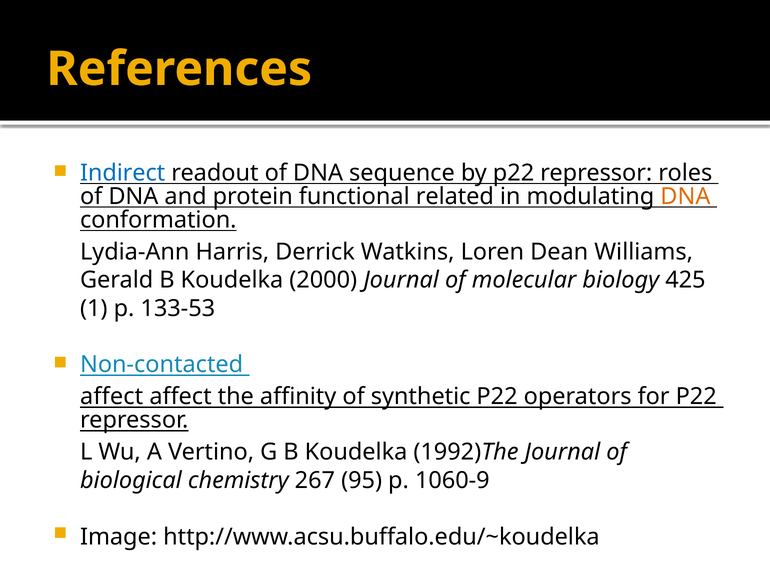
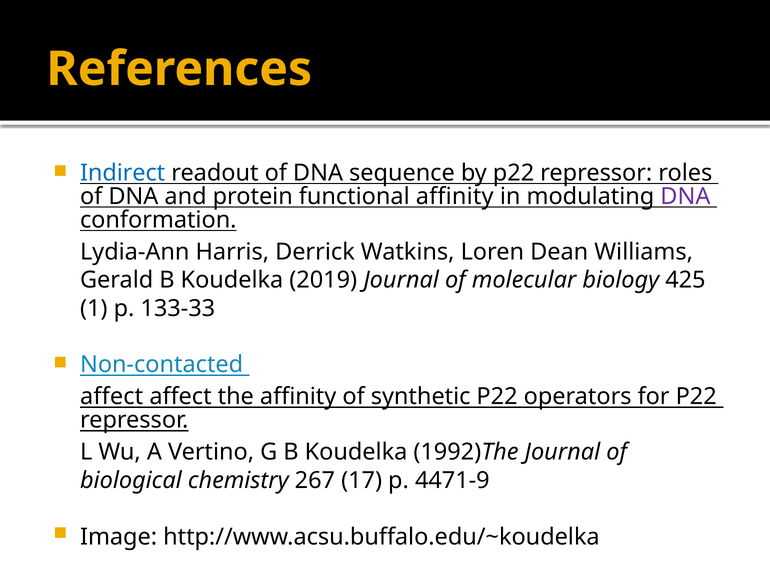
functional related: related -> affinity
DNA at (685, 196) colour: orange -> purple
2000: 2000 -> 2019
133-53: 133-53 -> 133-33
95: 95 -> 17
1060-9: 1060-9 -> 4471-9
